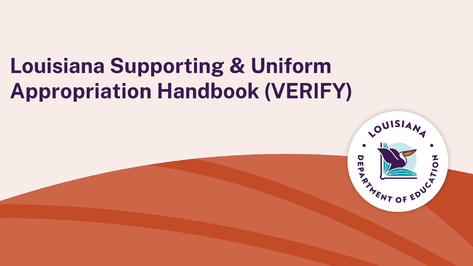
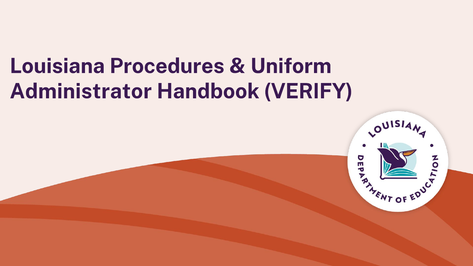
Supporting: Supporting -> Procedures
Appropriation: Appropriation -> Administrator
